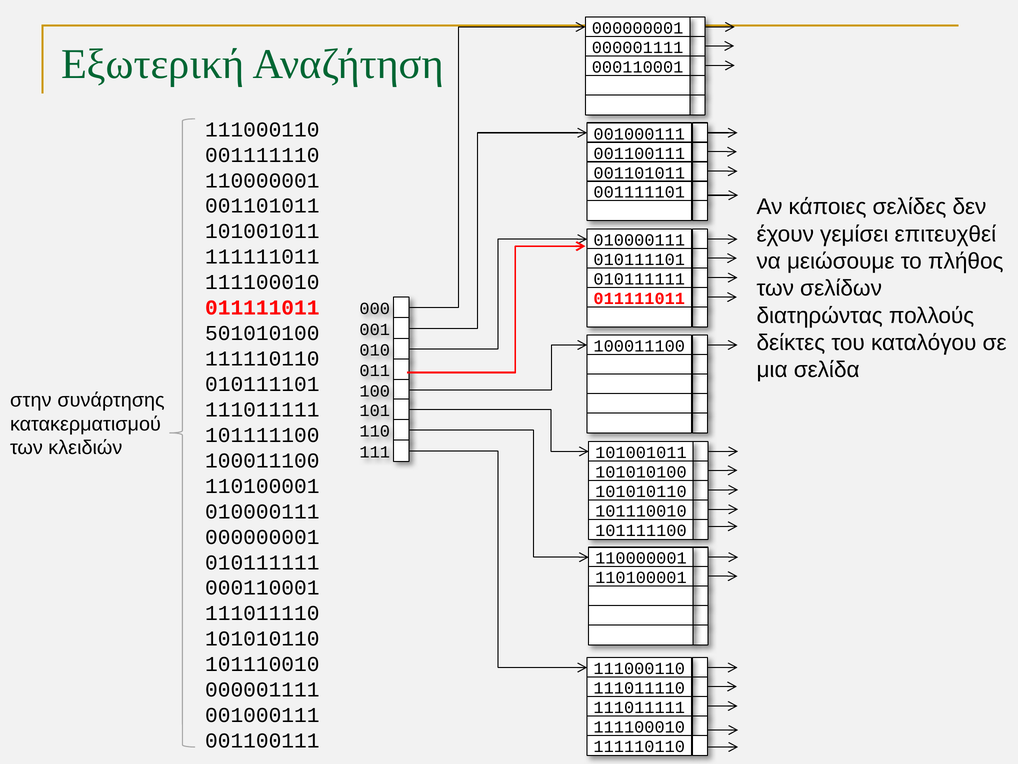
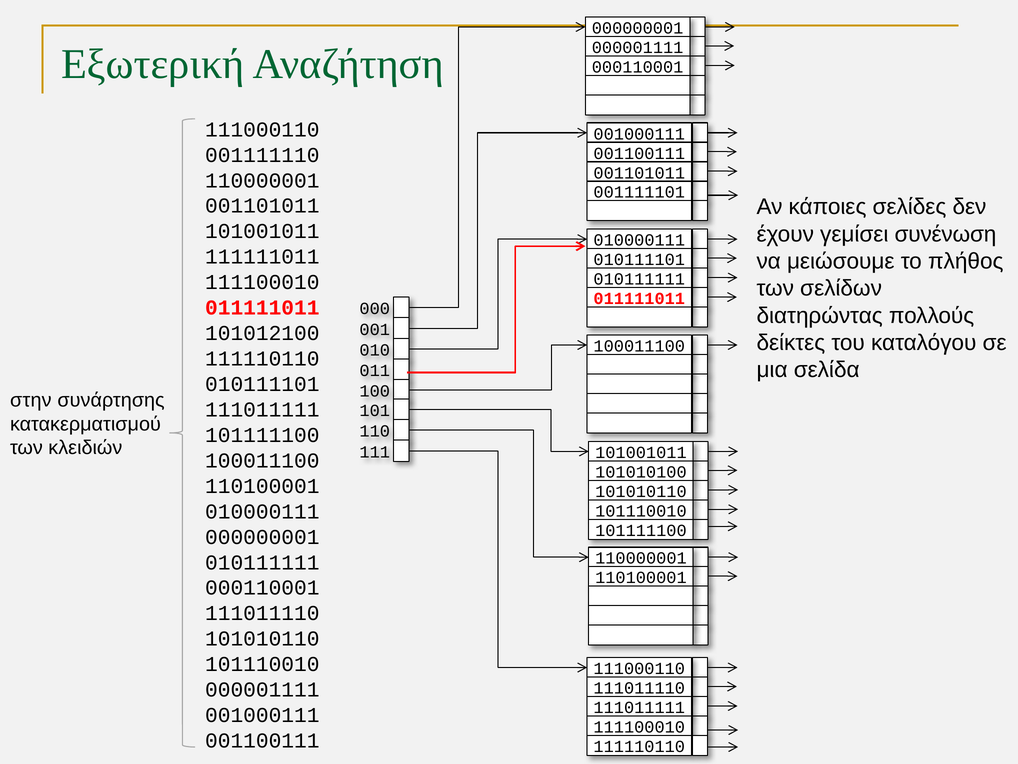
επιτευχθεί: επιτευχθεί -> συνένωση
501010100: 501010100 -> 101012100
